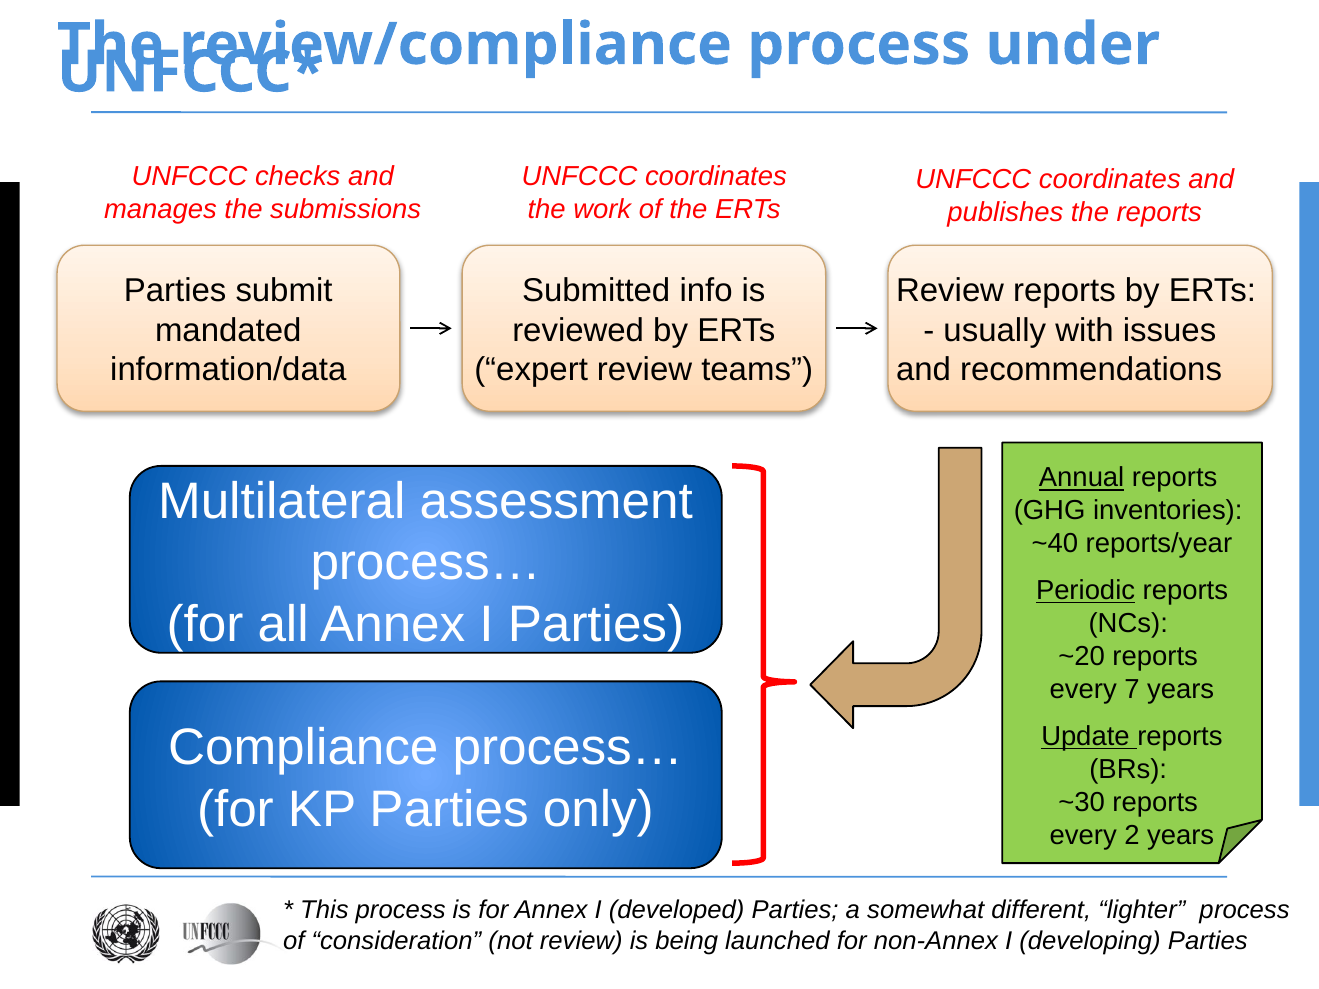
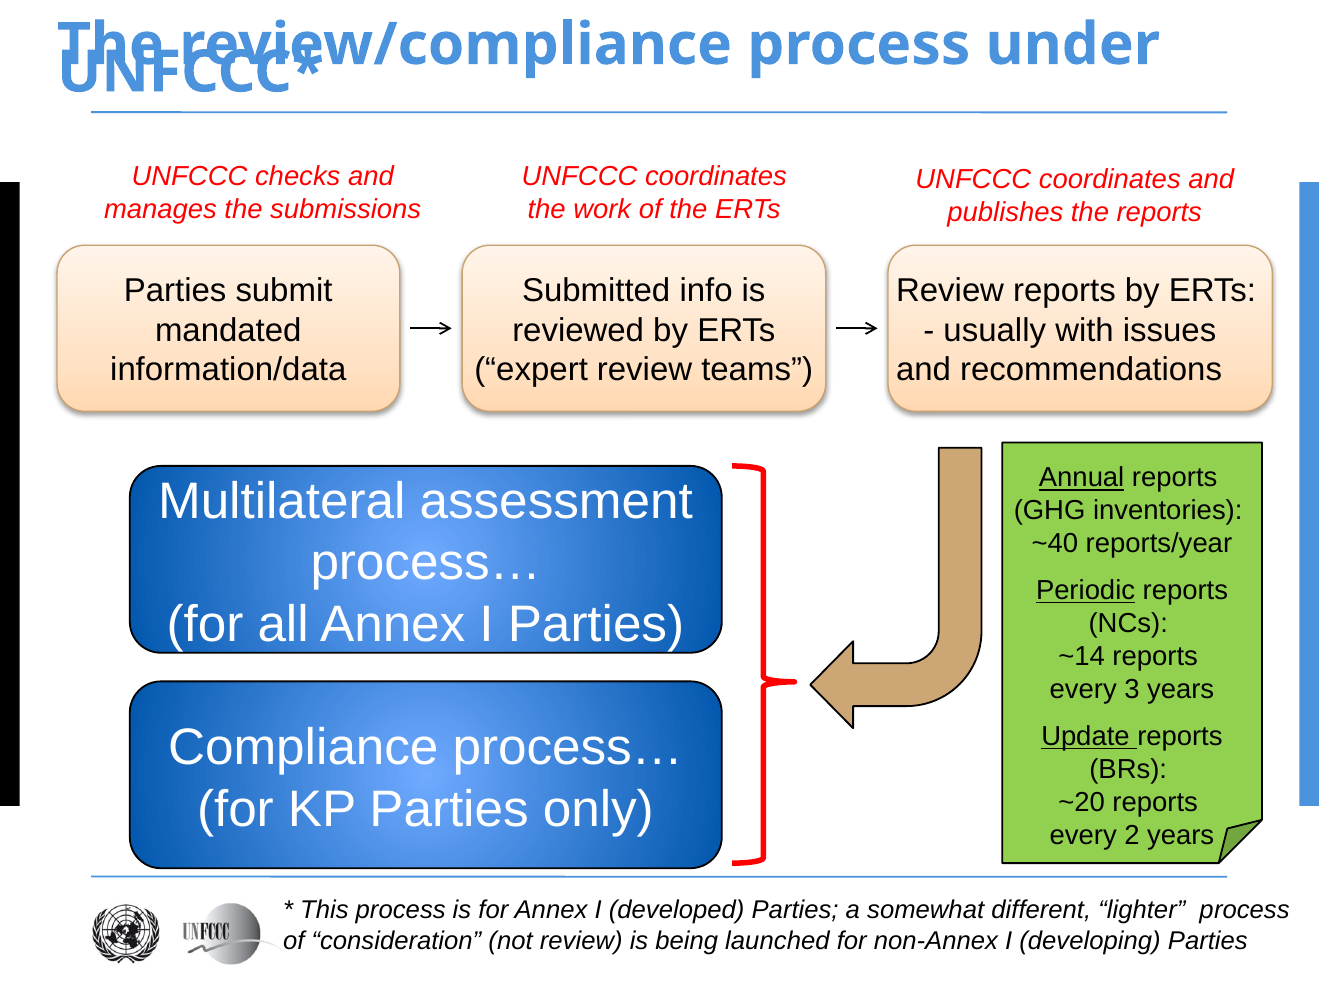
~20: ~20 -> ~14
7: 7 -> 3
~30: ~30 -> ~20
